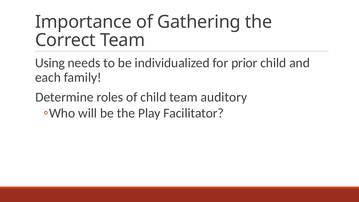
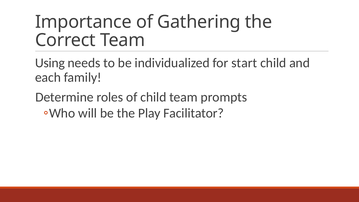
prior: prior -> start
auditory: auditory -> prompts
